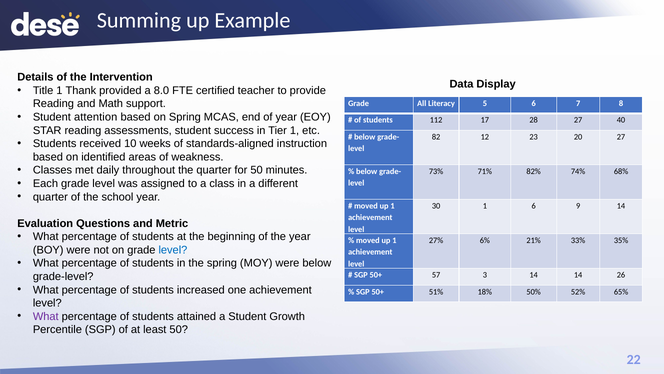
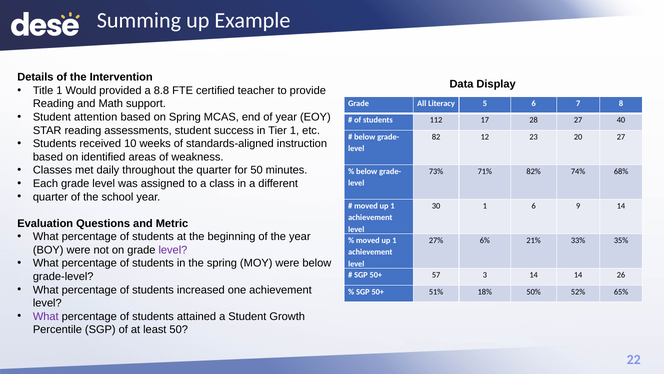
Thank: Thank -> Would
8.0: 8.0 -> 8.8
level at (173, 250) colour: blue -> purple
